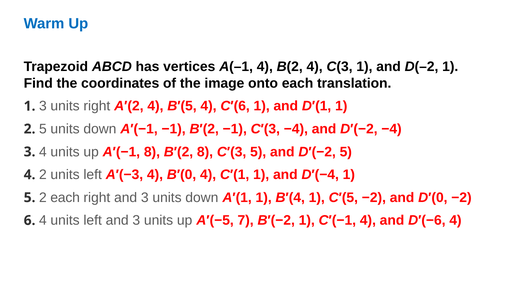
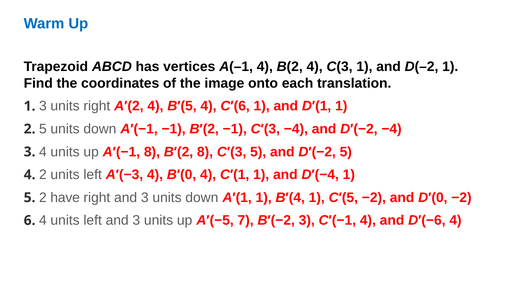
2 each: each -> have
B′(−2 1: 1 -> 3
